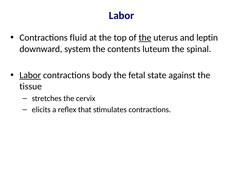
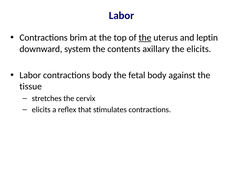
fluid: fluid -> brim
luteum: luteum -> axillary
the spinal: spinal -> elicits
Labor at (30, 75) underline: present -> none
fetal state: state -> body
